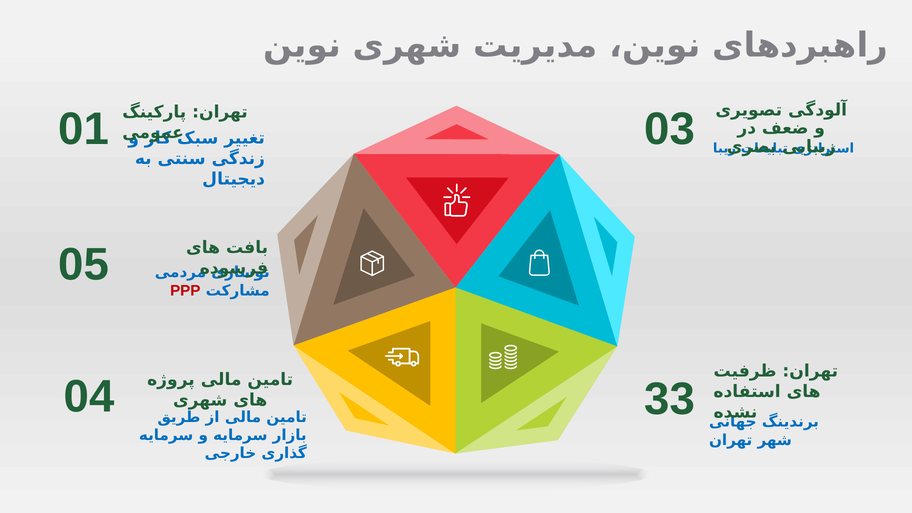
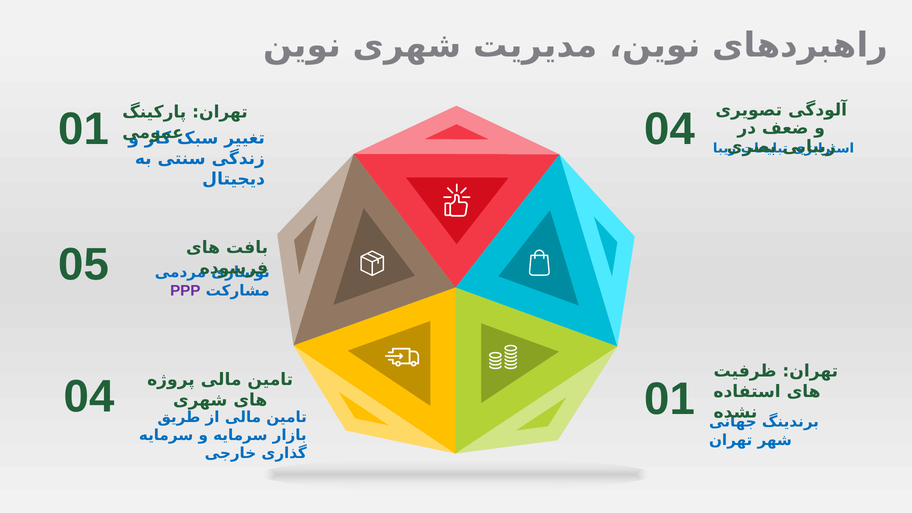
03 at (670, 129): 03 -> 04
PPP colour: red -> purple
33 at (670, 399): 33 -> 01
